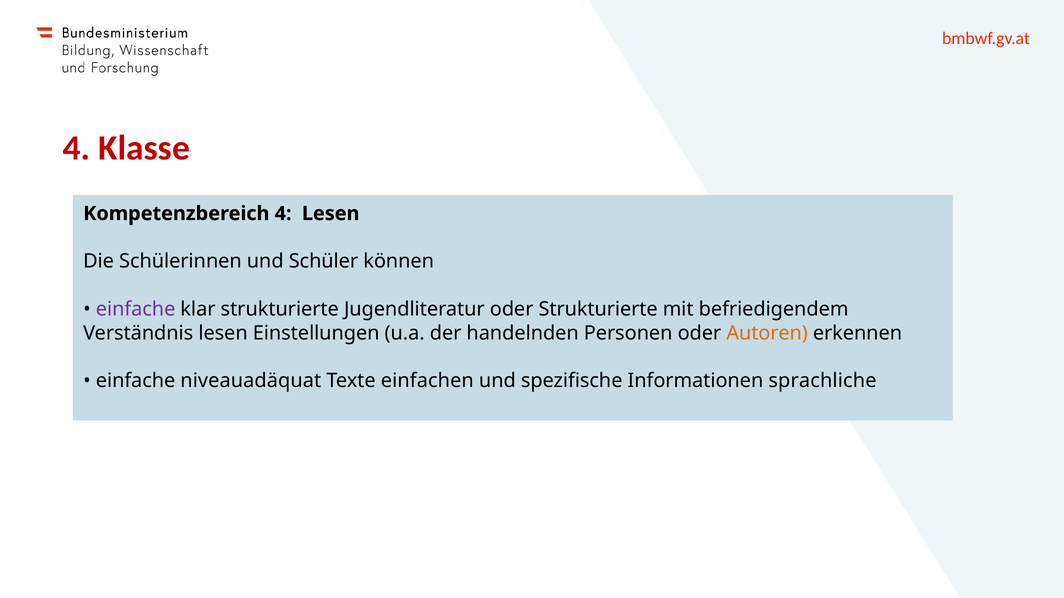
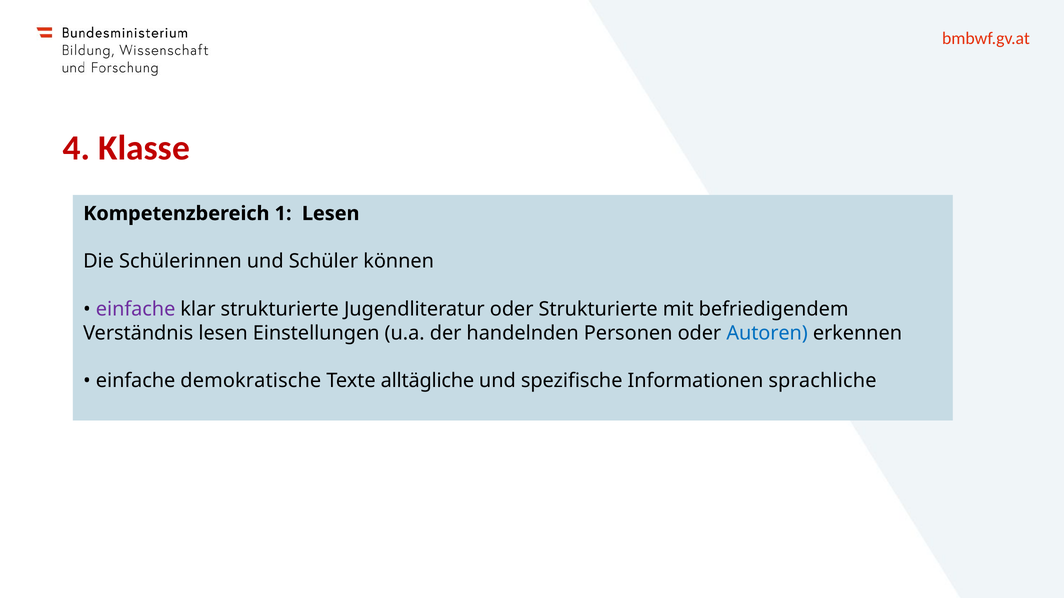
Kompetenzbereich 4: 4 -> 1
Autoren colour: orange -> blue
niveauadäquat: niveauadäquat -> demokratische
einfachen: einfachen -> alltägliche
